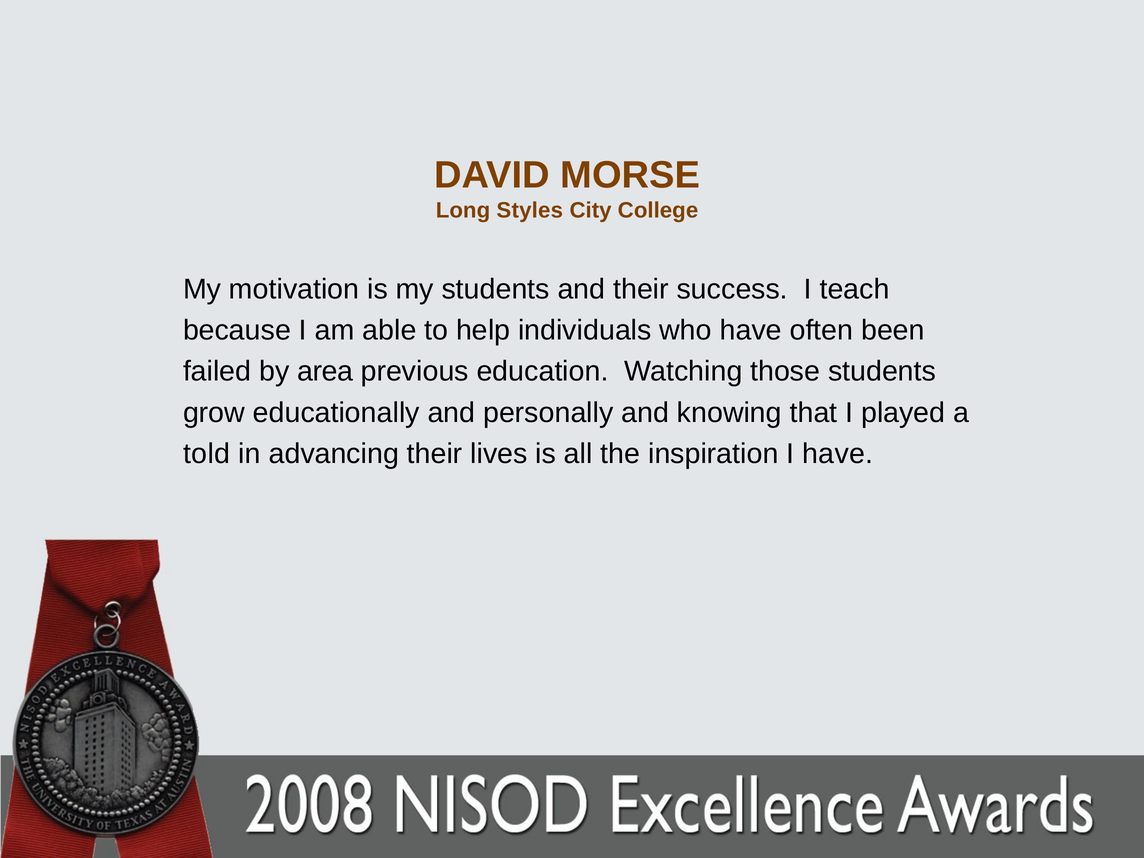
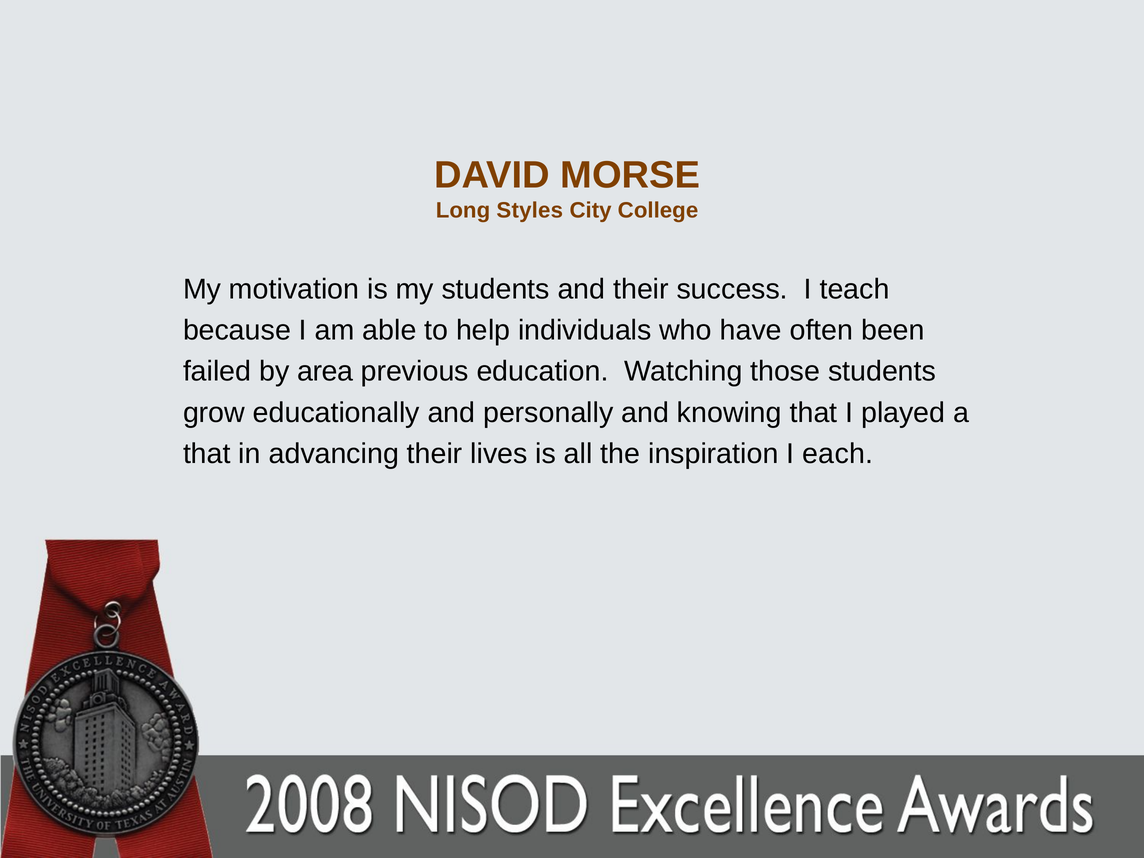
told at (207, 454): told -> that
I have: have -> each
